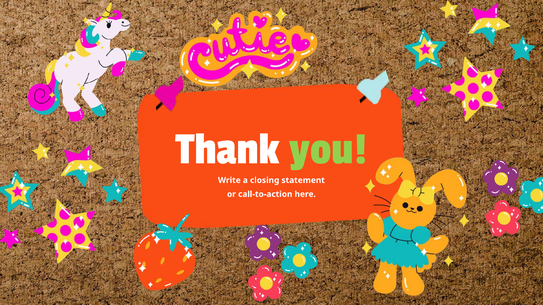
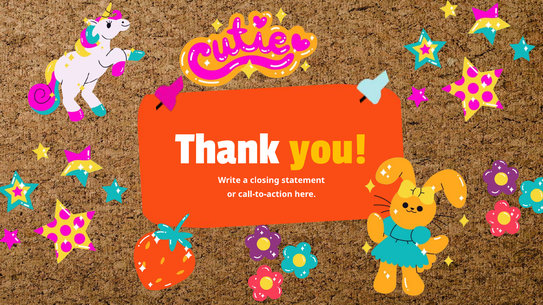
you colour: light green -> yellow
